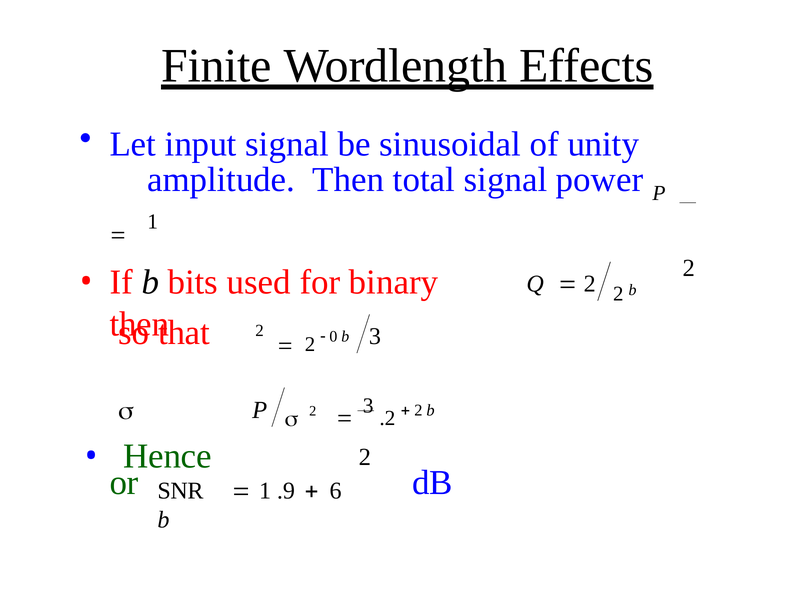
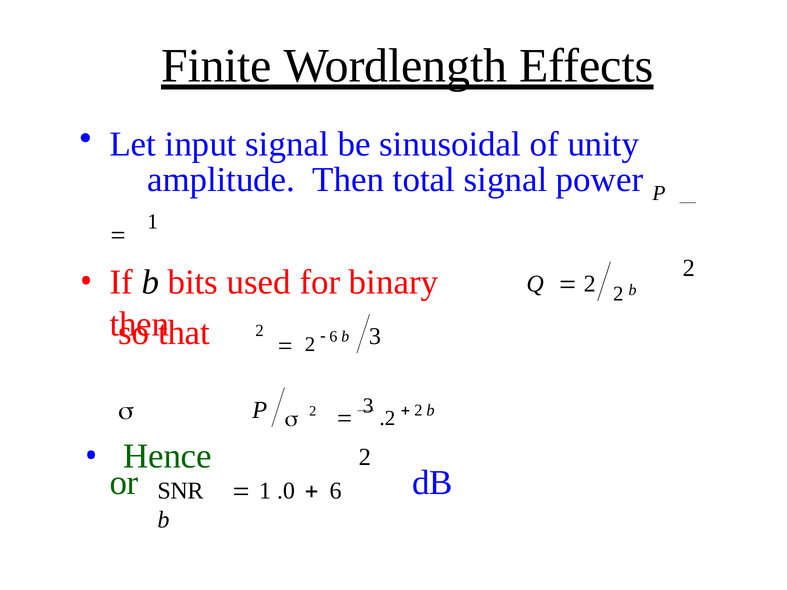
0 at (333, 337): 0 -> 6
.9: .9 -> .0
